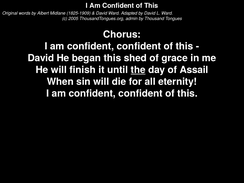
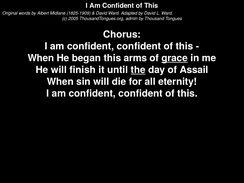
David at (41, 58): David -> When
shed: shed -> arms
grace underline: none -> present
